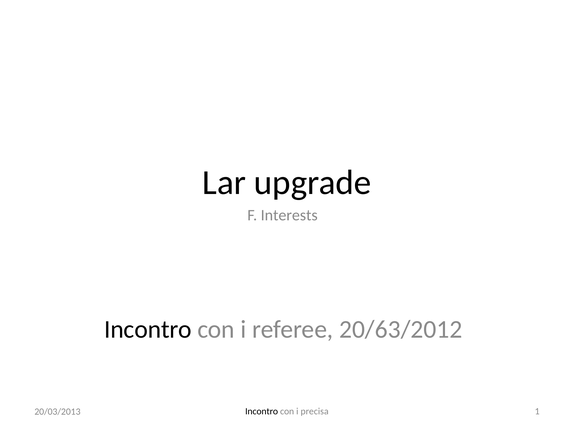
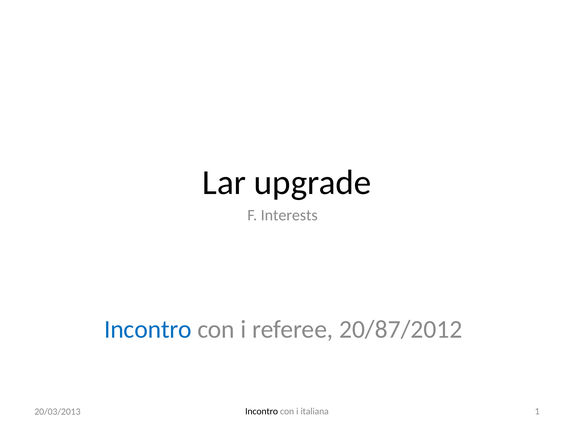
Incontro at (148, 329) colour: black -> blue
20/63/2012: 20/63/2012 -> 20/87/2012
precisa: precisa -> italiana
